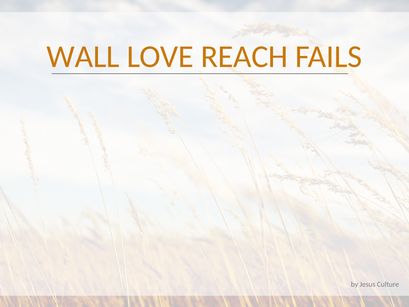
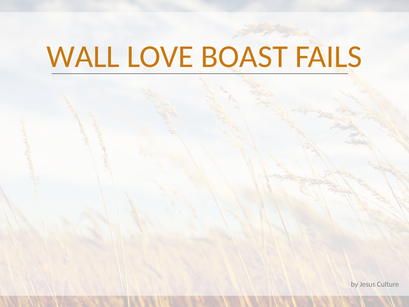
REACH: REACH -> BOAST
